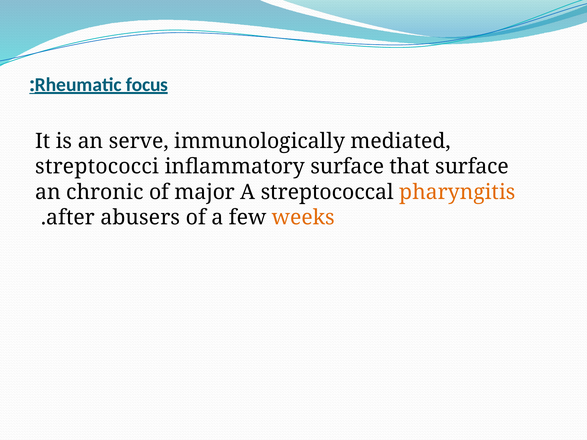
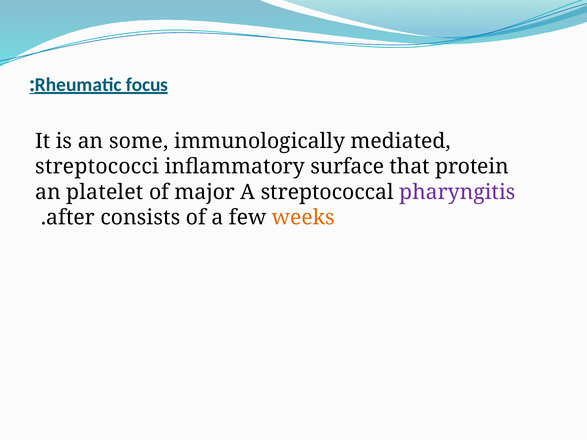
serve: serve -> some
that surface: surface -> protein
chronic: chronic -> platelet
pharyngitis colour: orange -> purple
abusers: abusers -> consists
